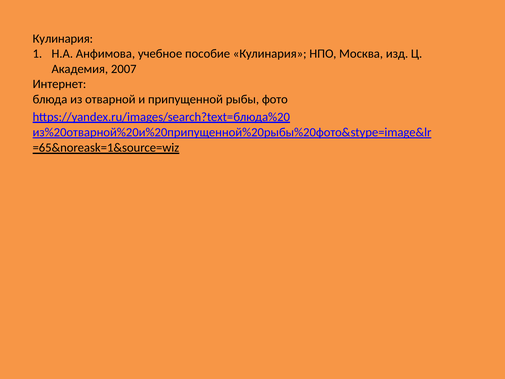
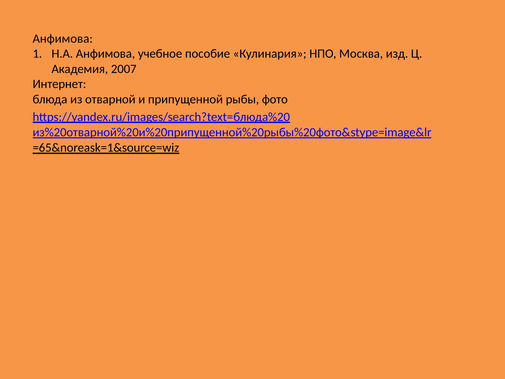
Кулинария at (63, 39): Кулинария -> Анфимова
